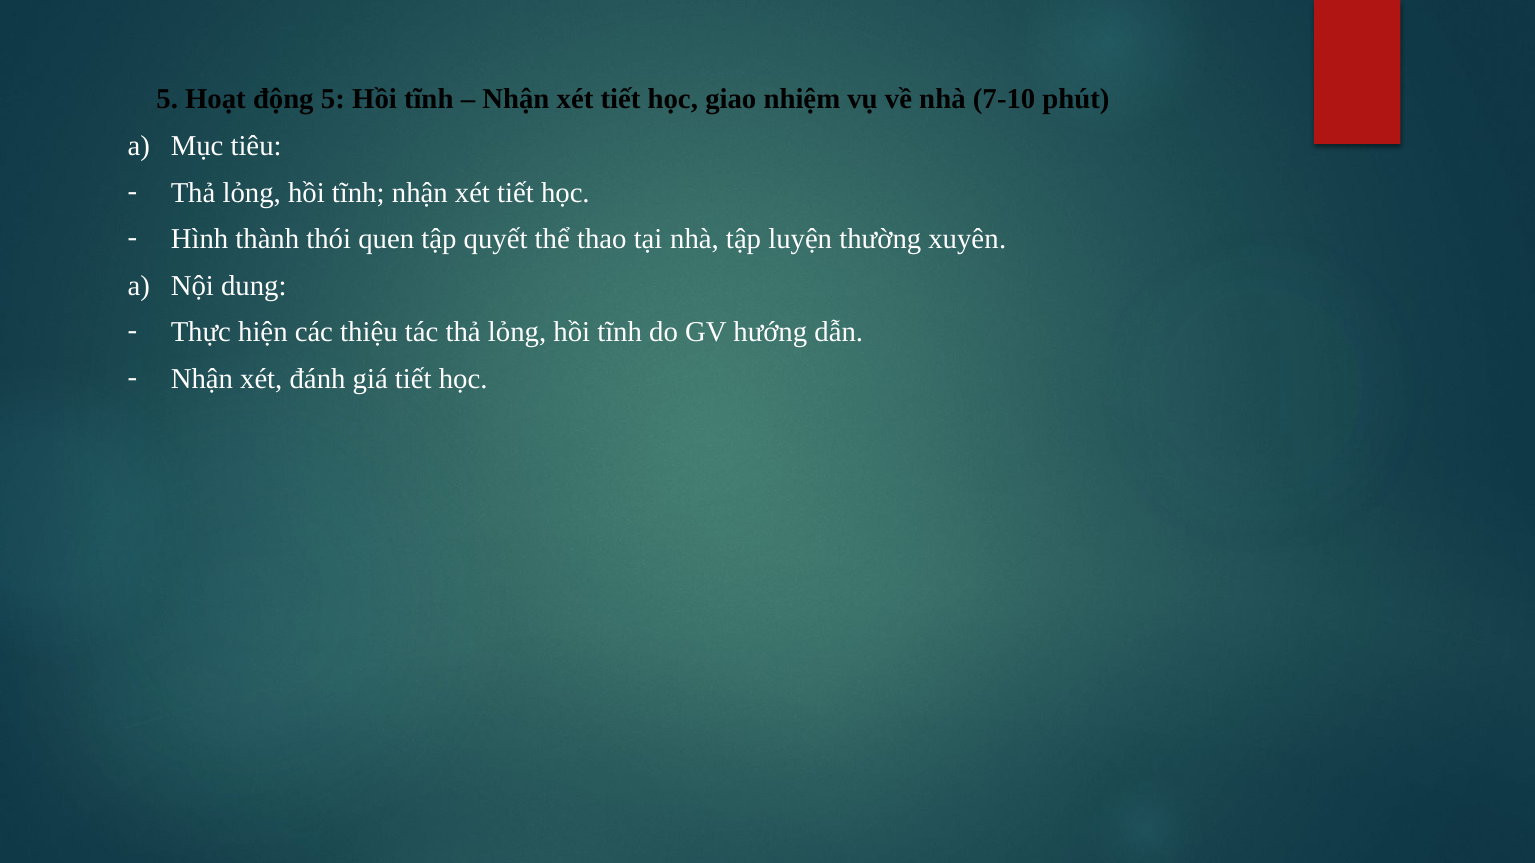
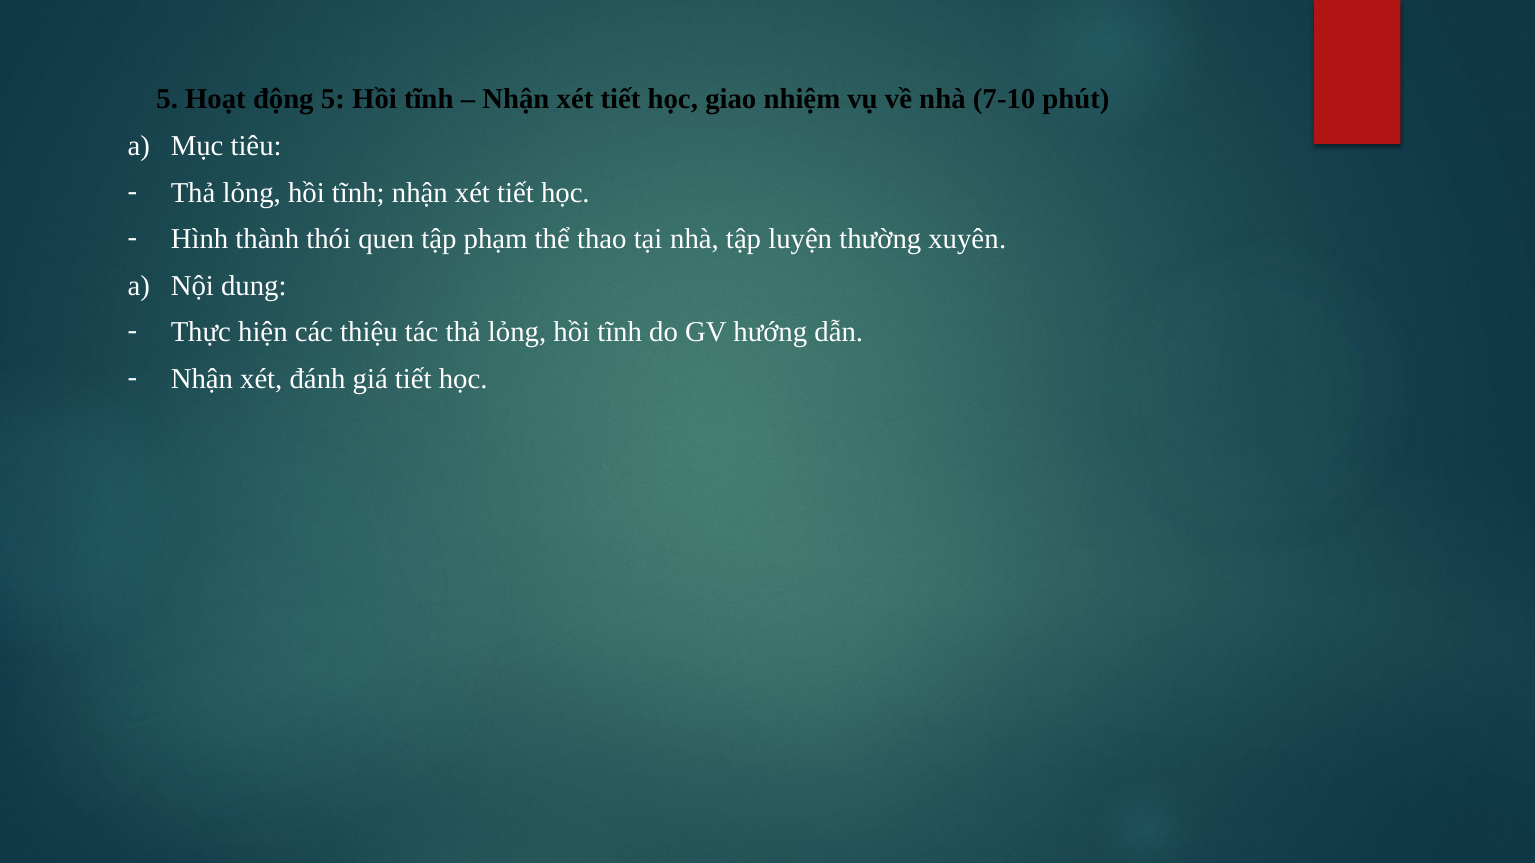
quyết: quyết -> phạm
